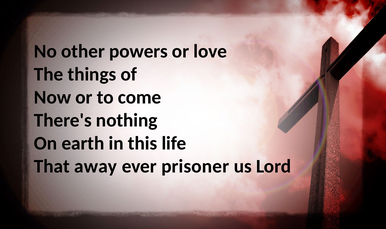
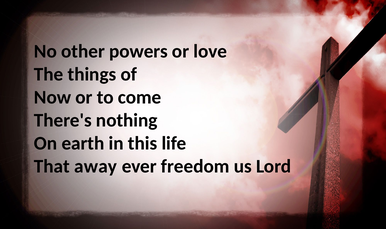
prisoner: prisoner -> freedom
